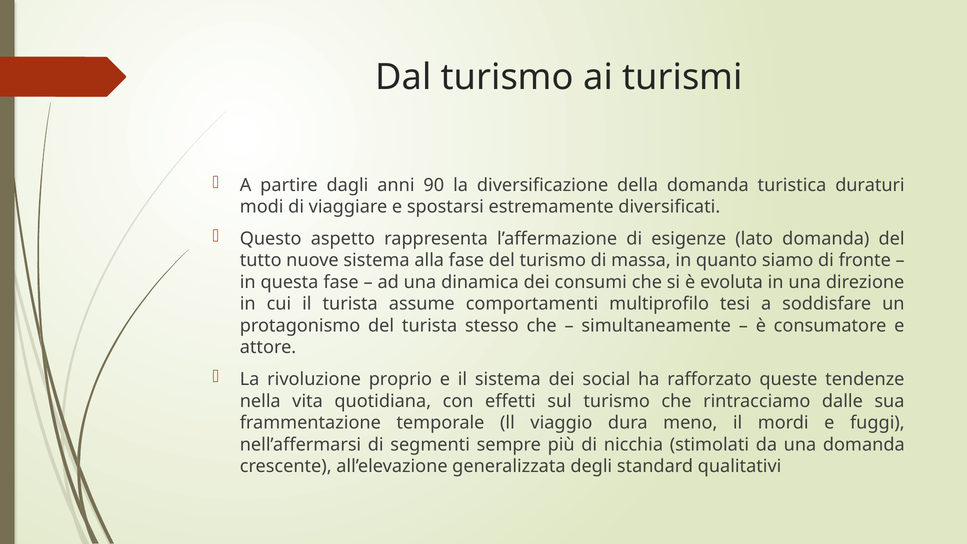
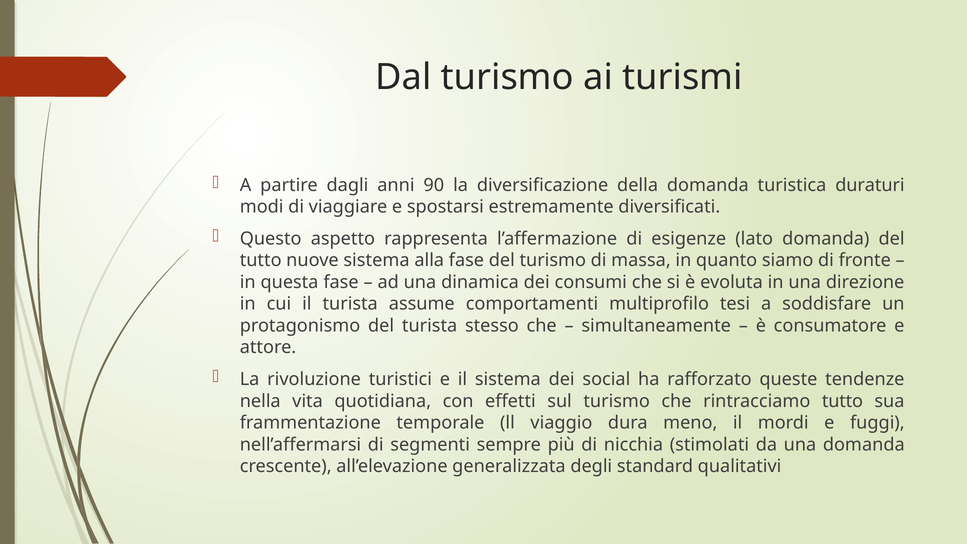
proprio: proprio -> turistici
rintracciamo dalle: dalle -> tutto
